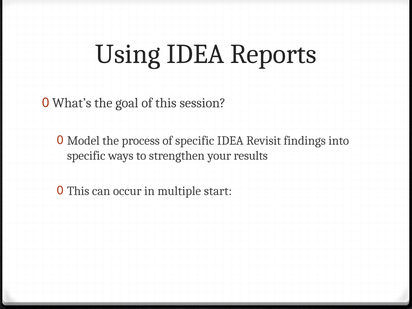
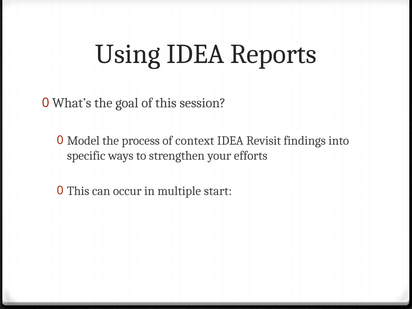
of specific: specific -> context
results: results -> efforts
